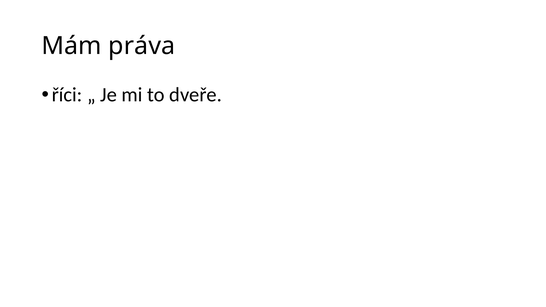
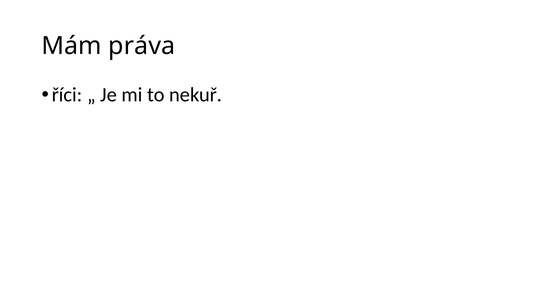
dveře: dveře -> nekuř
